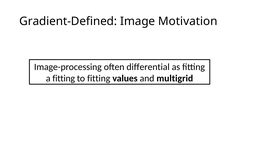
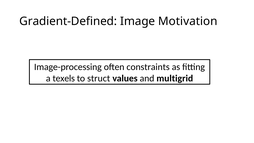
differential: differential -> constraints
a fitting: fitting -> texels
to fitting: fitting -> struct
